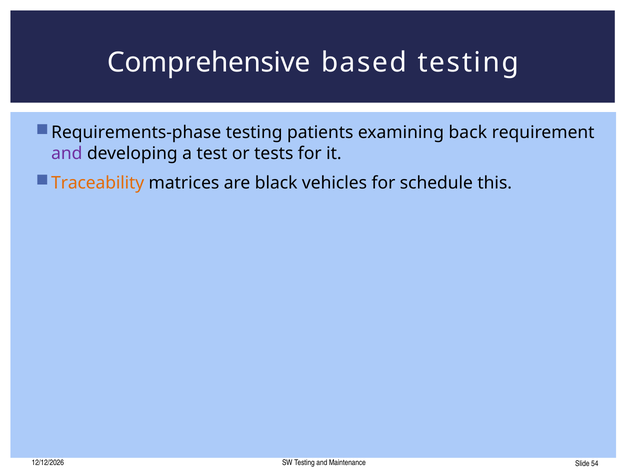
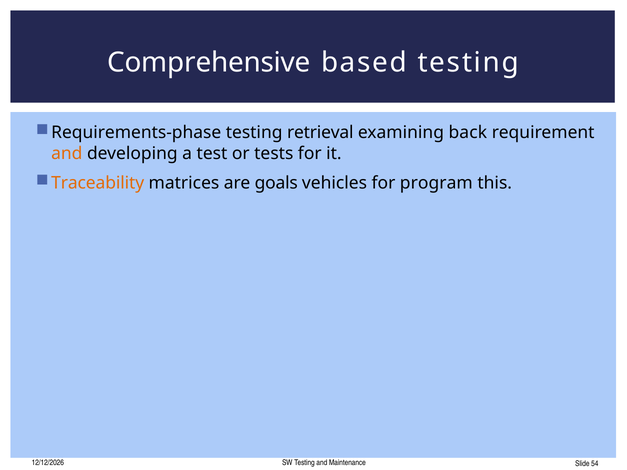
patients: patients -> retrieval
and at (67, 154) colour: purple -> orange
black: black -> goals
schedule: schedule -> program
